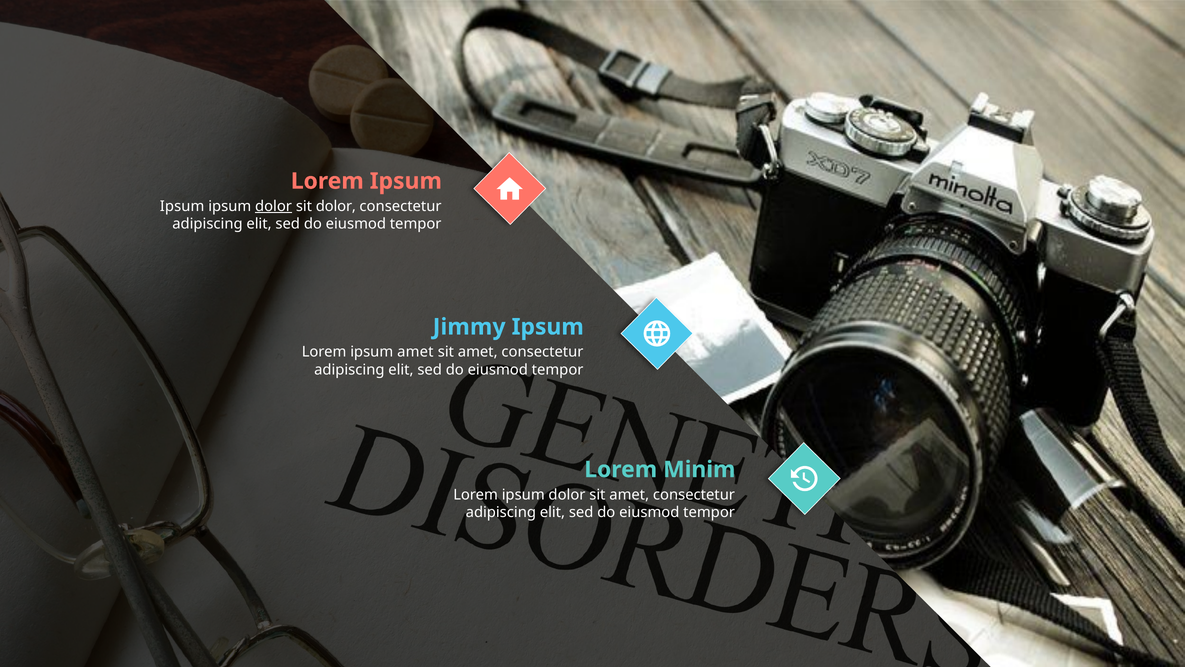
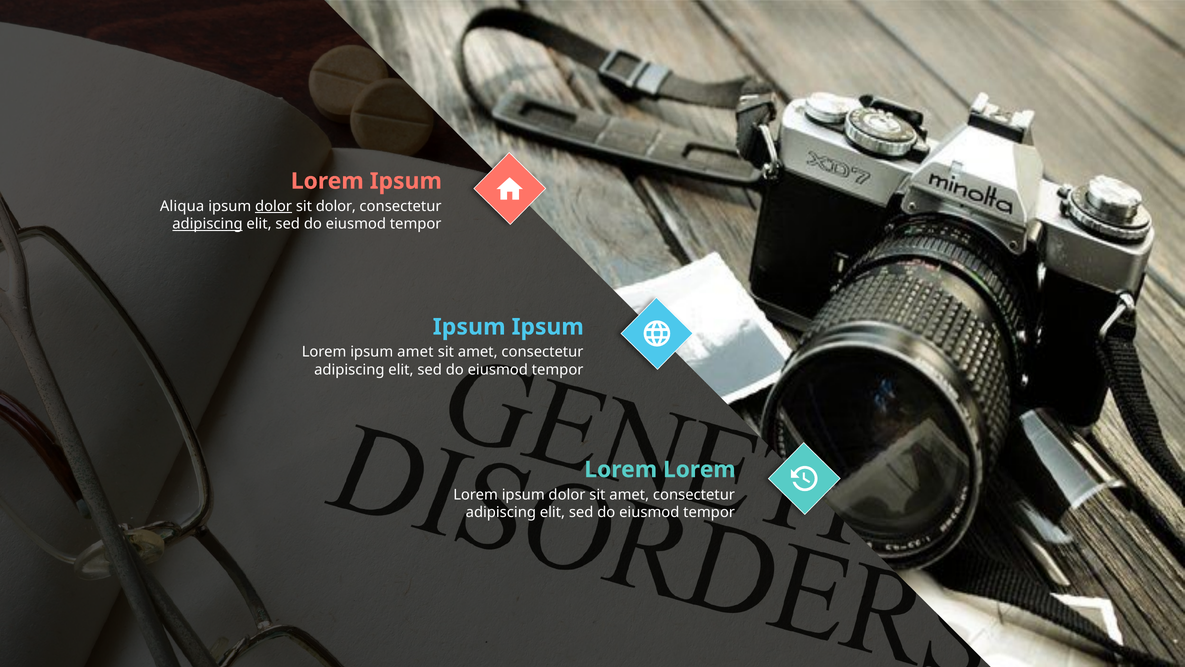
Ipsum at (182, 206): Ipsum -> Aliqua
adipiscing at (207, 224) underline: none -> present
Jimmy at (469, 327): Jimmy -> Ipsum
Minim at (699, 469): Minim -> Lorem
